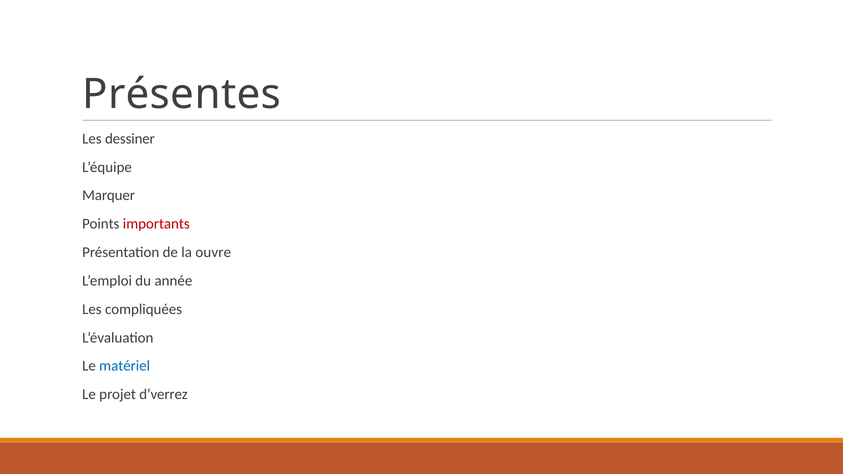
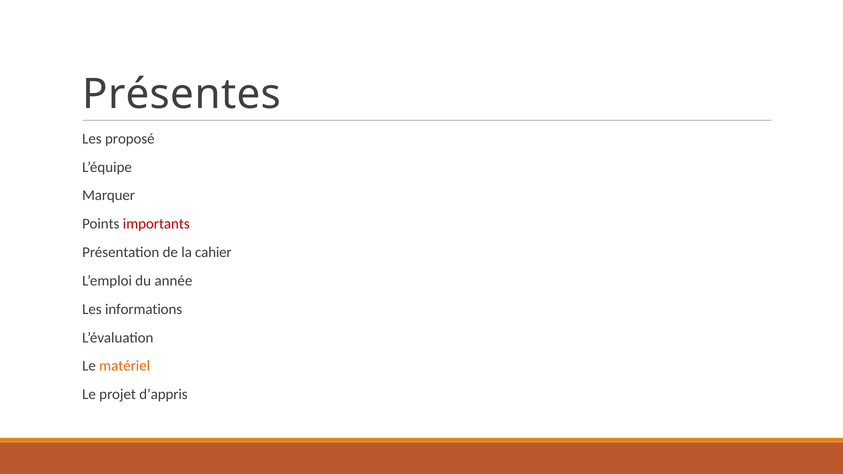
dessiner: dessiner -> proposé
ouvre: ouvre -> cahier
compliquées: compliquées -> informations
matériel colour: blue -> orange
d’verrez: d’verrez -> d’appris
